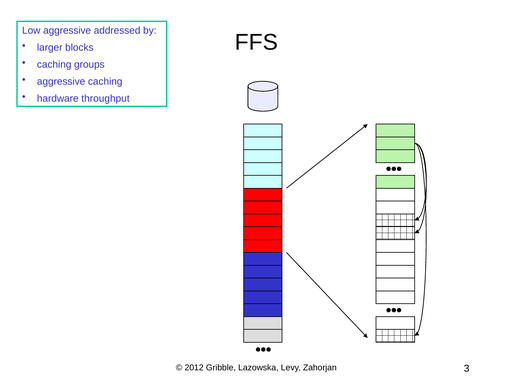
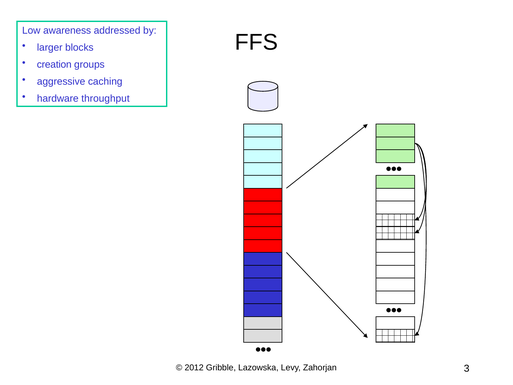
Low aggressive: aggressive -> awareness
caching at (54, 65): caching -> creation
